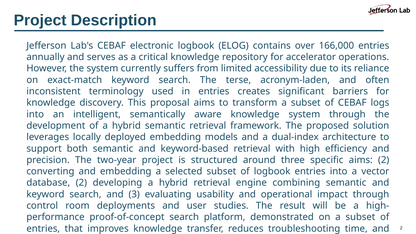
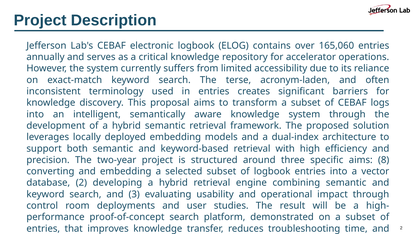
166,000: 166,000 -> 165,060
aims 2: 2 -> 8
